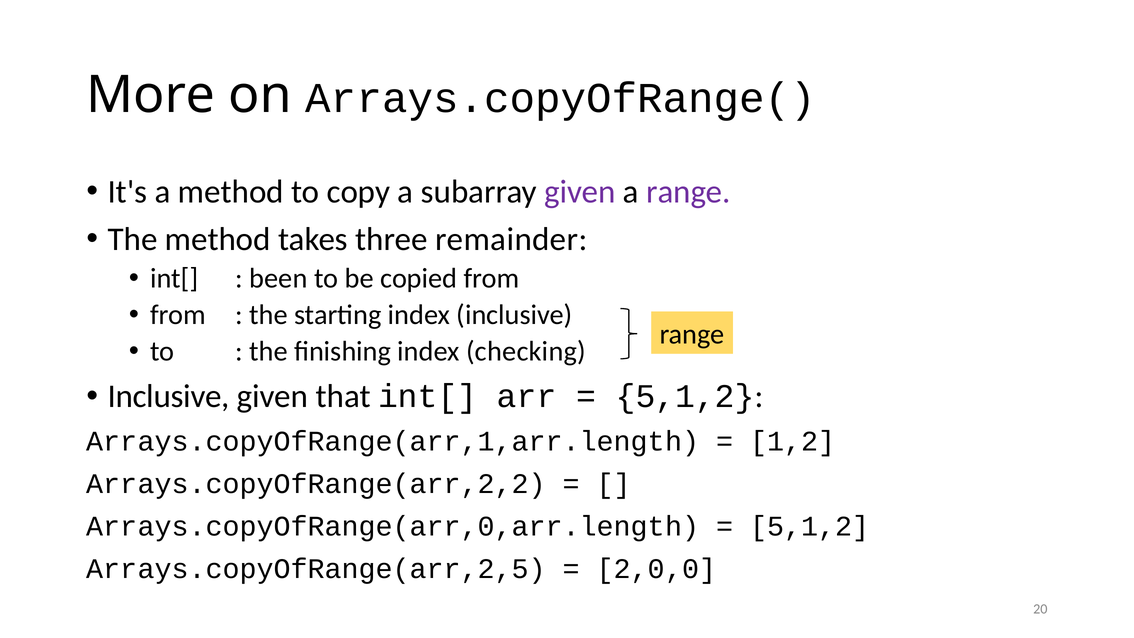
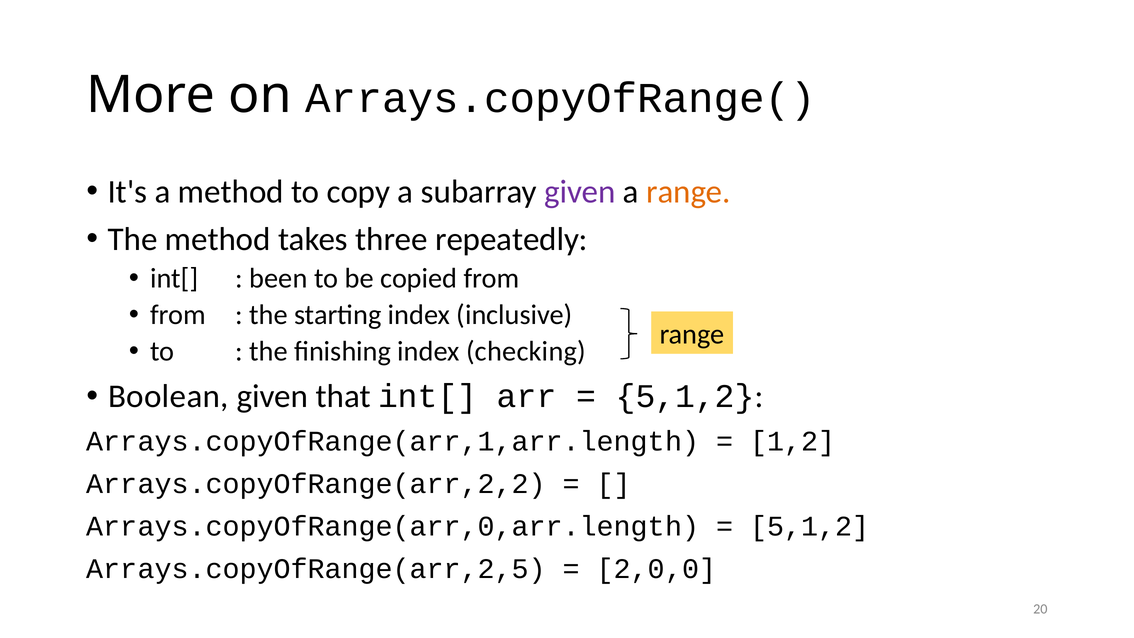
range at (688, 192) colour: purple -> orange
remainder: remainder -> repeatedly
Inclusive at (169, 396): Inclusive -> Boolean
